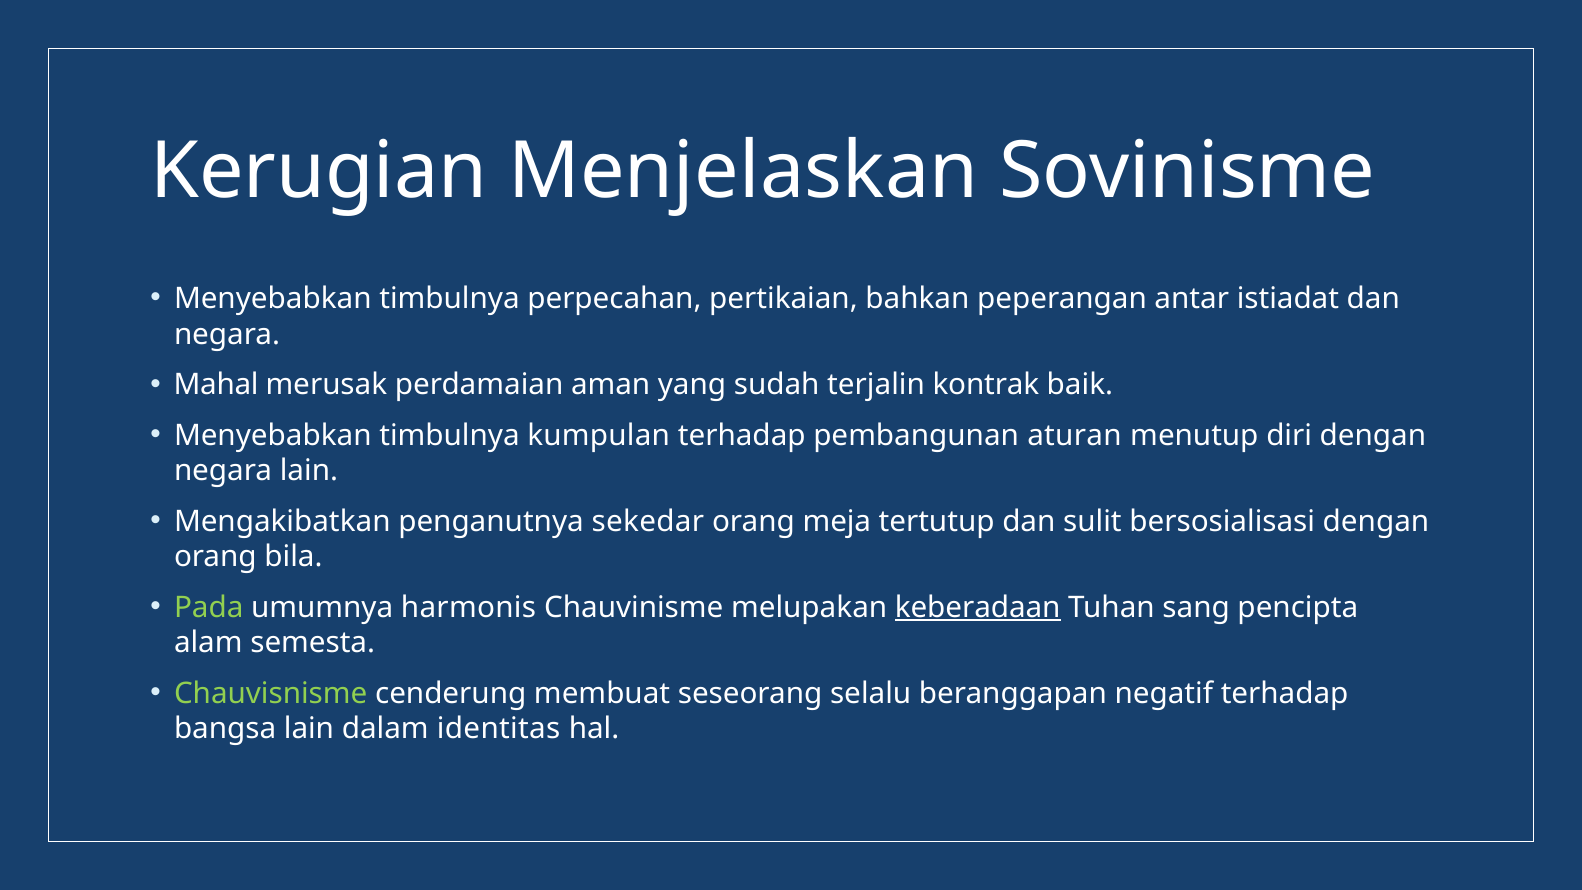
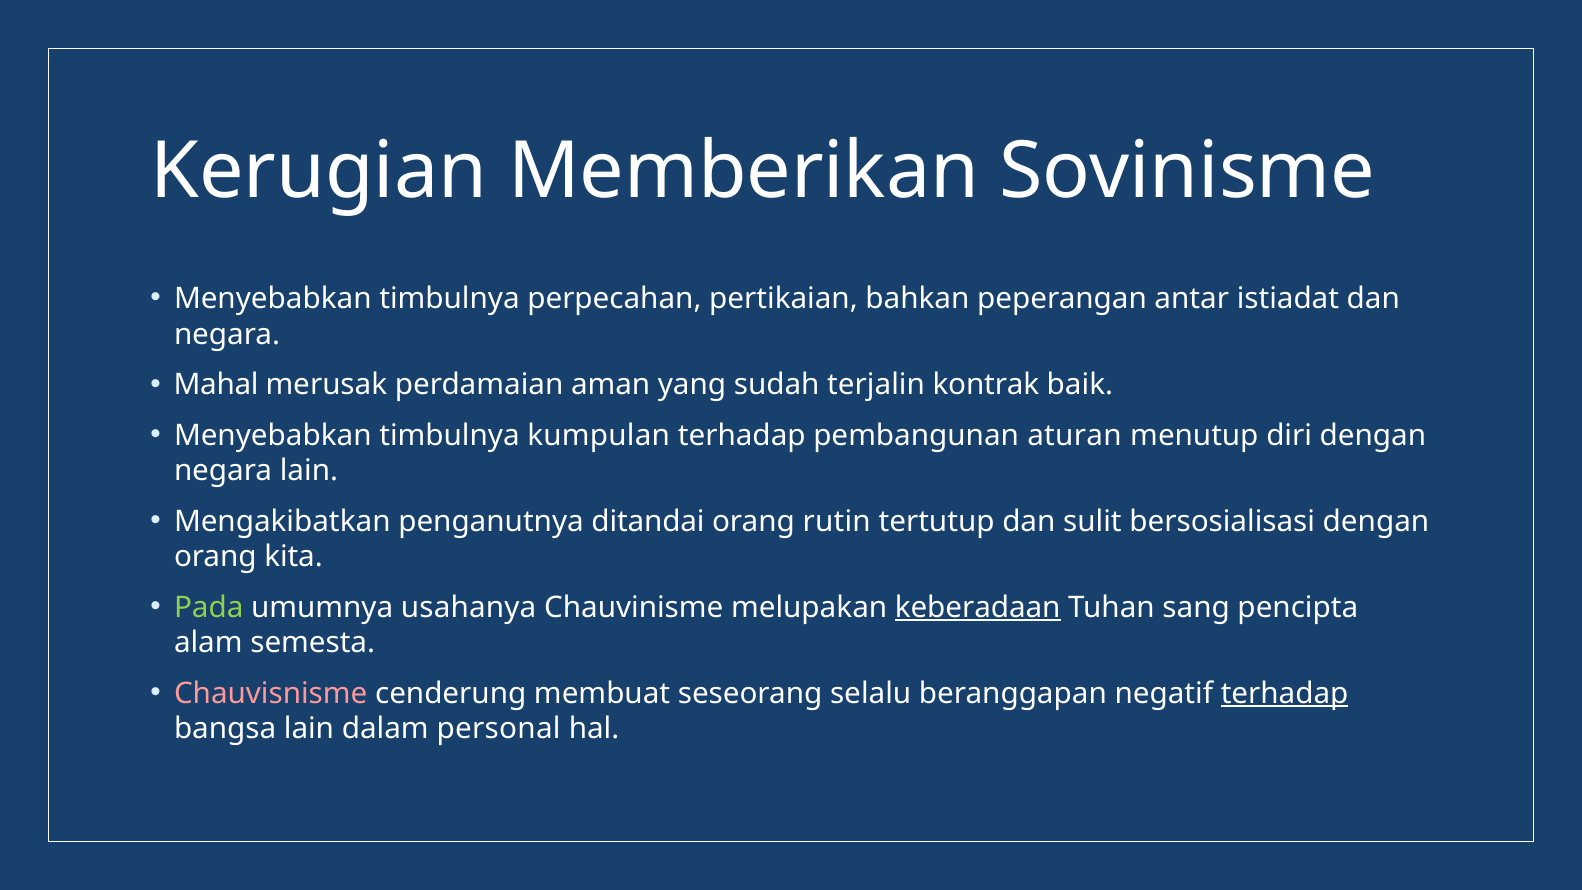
Menjelaskan: Menjelaskan -> Memberikan
sekedar: sekedar -> ditandai
meja: meja -> rutin
bila: bila -> kita
harmonis: harmonis -> usahanya
Chauvisnisme colour: light green -> pink
terhadap at (1285, 693) underline: none -> present
identitas: identitas -> personal
